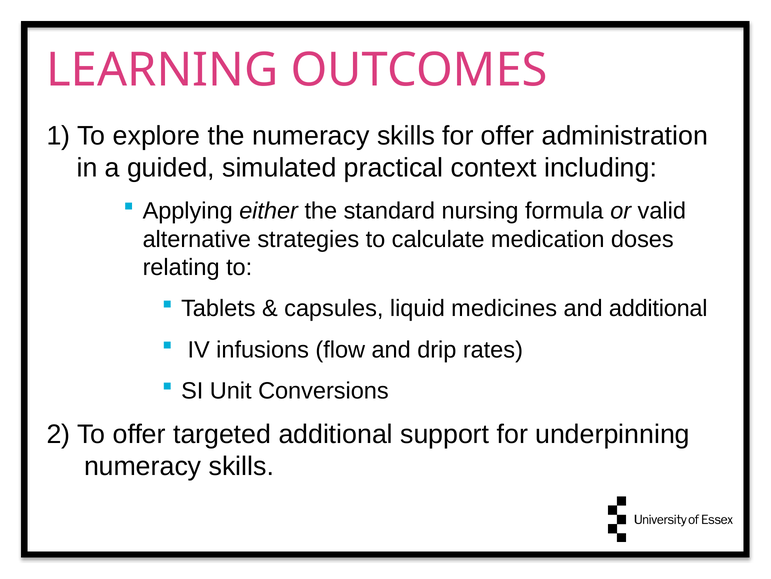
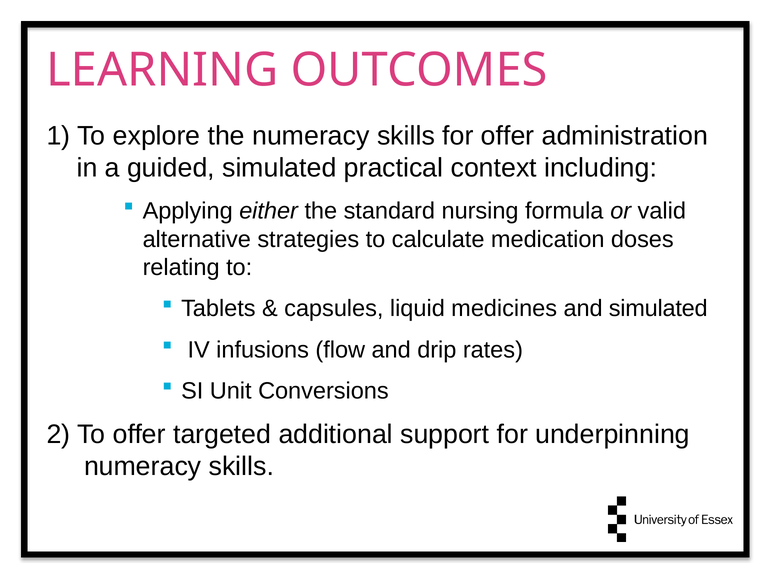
and additional: additional -> simulated
